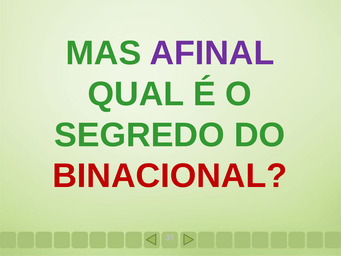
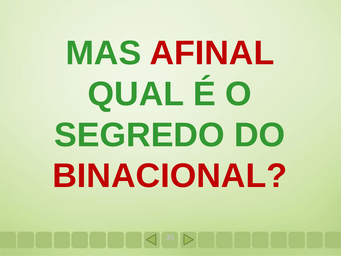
AFINAL colour: purple -> red
